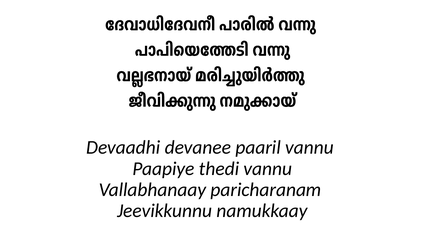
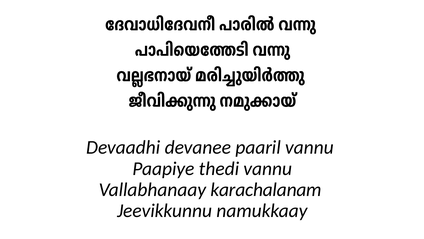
paricharanam: paricharanam -> karachalanam
